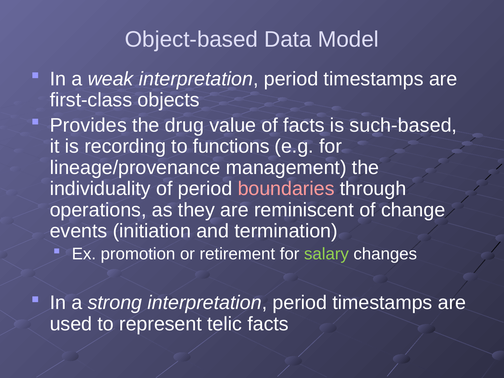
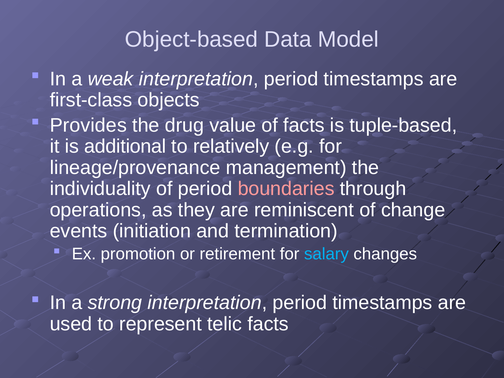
such-based: such-based -> tuple-based
recording: recording -> additional
functions: functions -> relatively
salary colour: light green -> light blue
